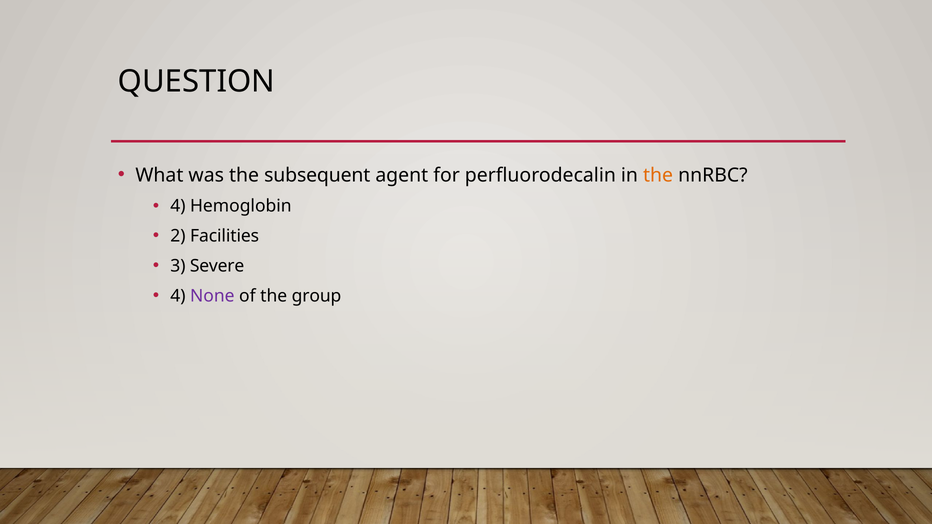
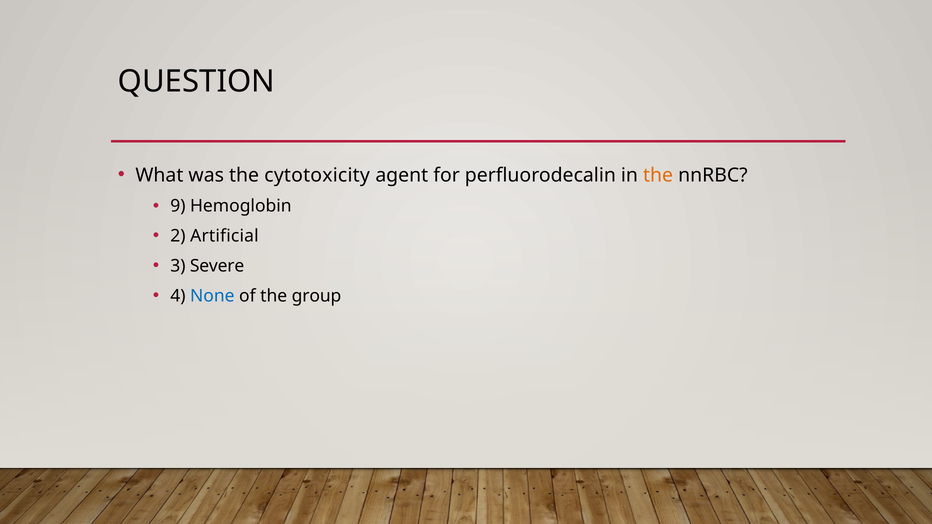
subsequent: subsequent -> cytotoxicity
4 at (178, 206): 4 -> 9
Facilities: Facilities -> Artificial
None colour: purple -> blue
